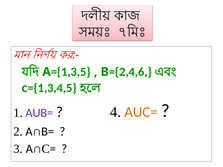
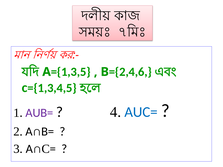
AUC= colour: orange -> blue
